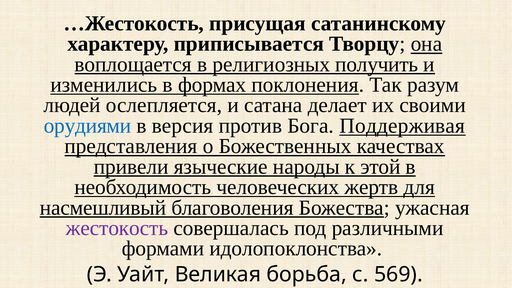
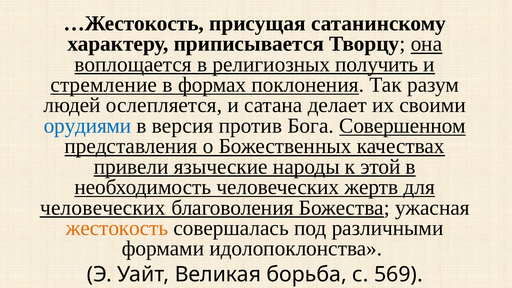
изменились: изменились -> стремление
Поддерживая: Поддерживая -> Совершенном
насмешливый at (103, 208): насмешливый -> человеческих
жестокость colour: purple -> orange
